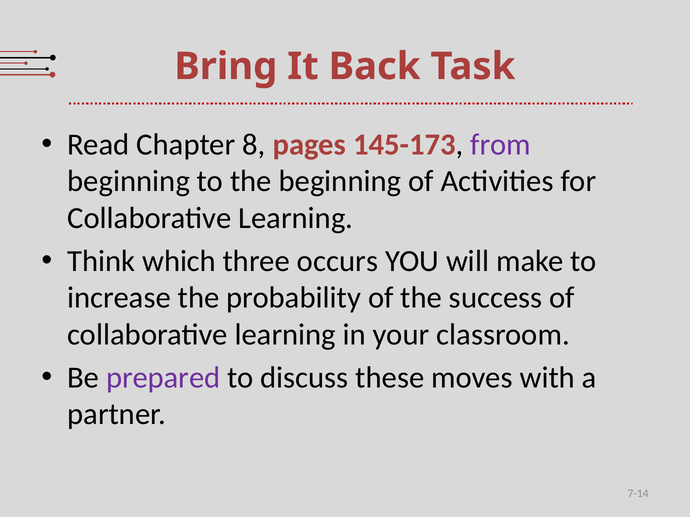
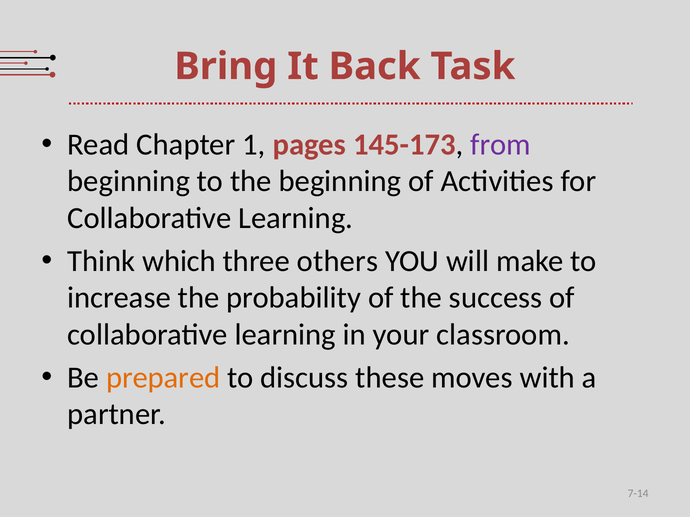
8: 8 -> 1
occurs: occurs -> others
prepared colour: purple -> orange
